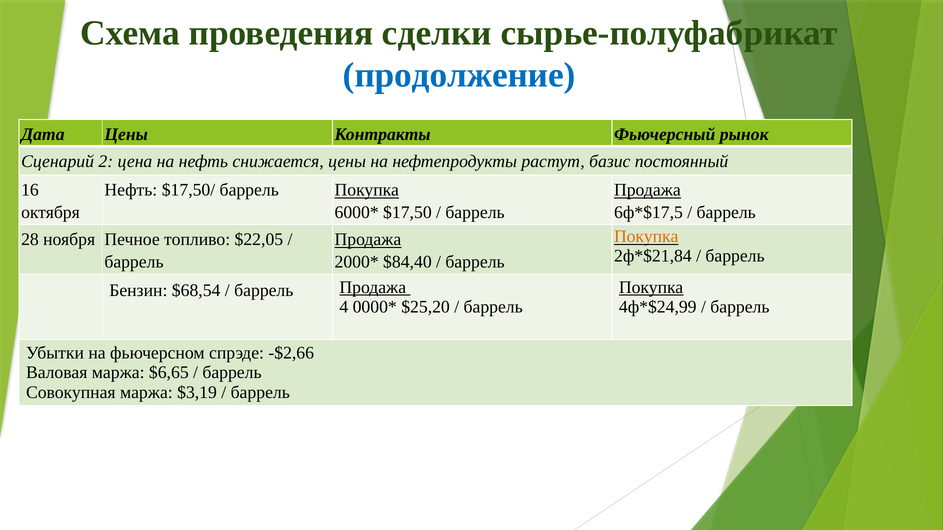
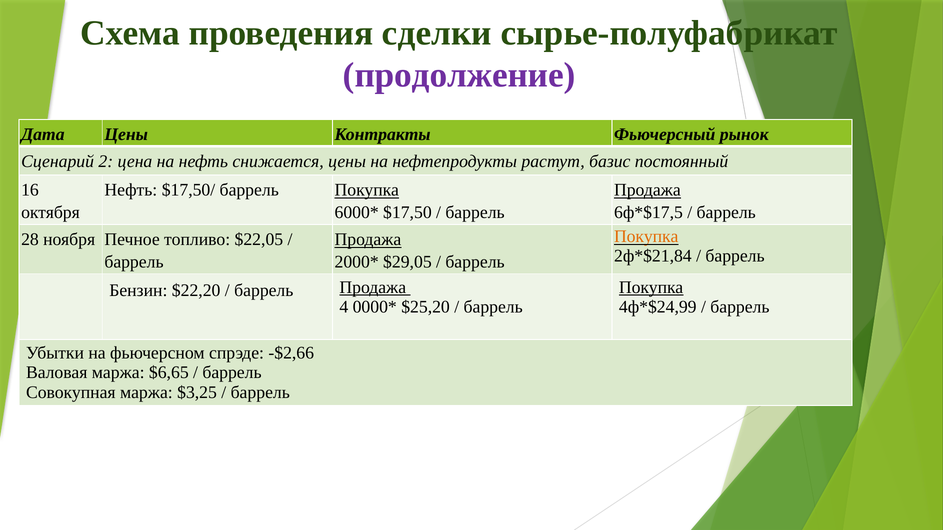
продолжение colour: blue -> purple
$84,40: $84,40 -> $29,05
$68,54: $68,54 -> $22,20
$3,19: $3,19 -> $3,25
